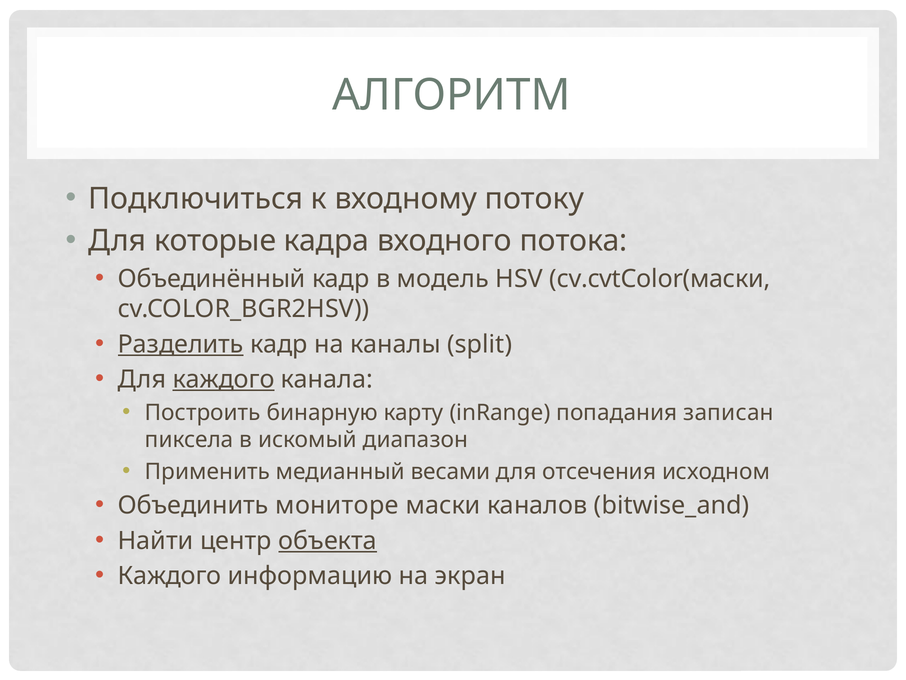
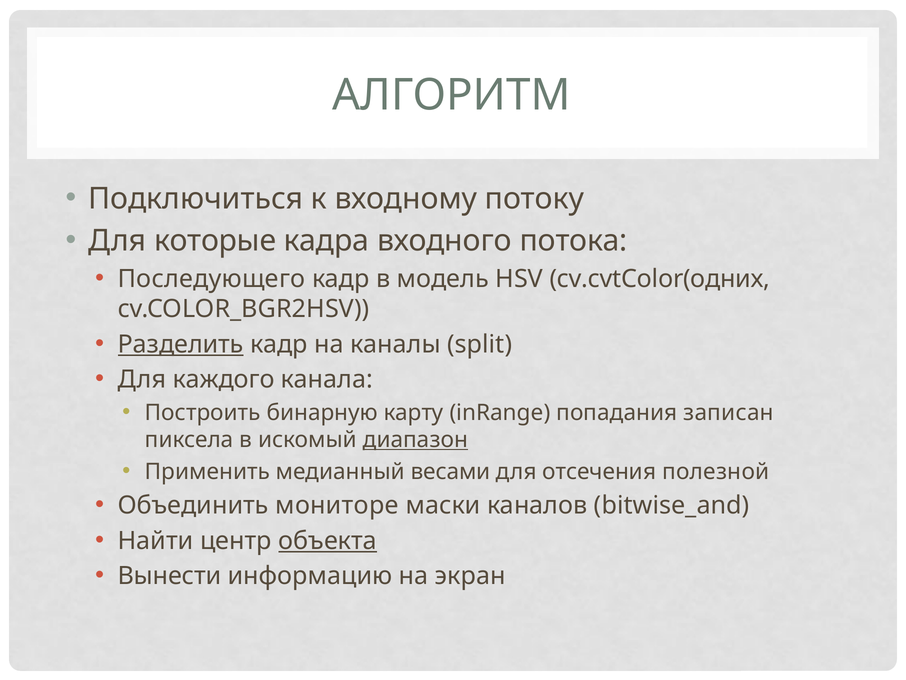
Объединённый: Объединённый -> Последующего
cv.cvtColor(маски: cv.cvtColor(маски -> cv.cvtColor(одних
каждого at (224, 379) underline: present -> none
диапазон underline: none -> present
исходном: исходном -> полезной
Каждого at (170, 576): Каждого -> Вынести
